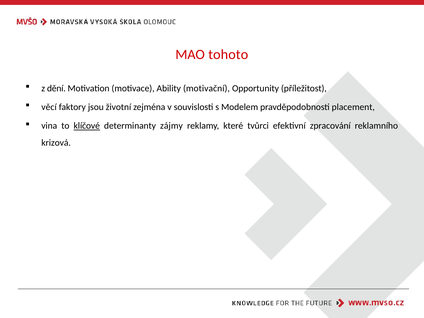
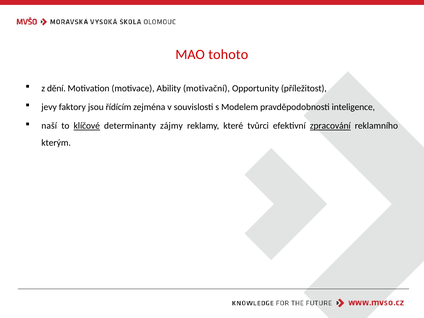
věcí: věcí -> jevy
životní: životní -> řídícím
placement: placement -> inteligence
vina: vina -> naší
zpracování underline: none -> present
krizová: krizová -> kterým
